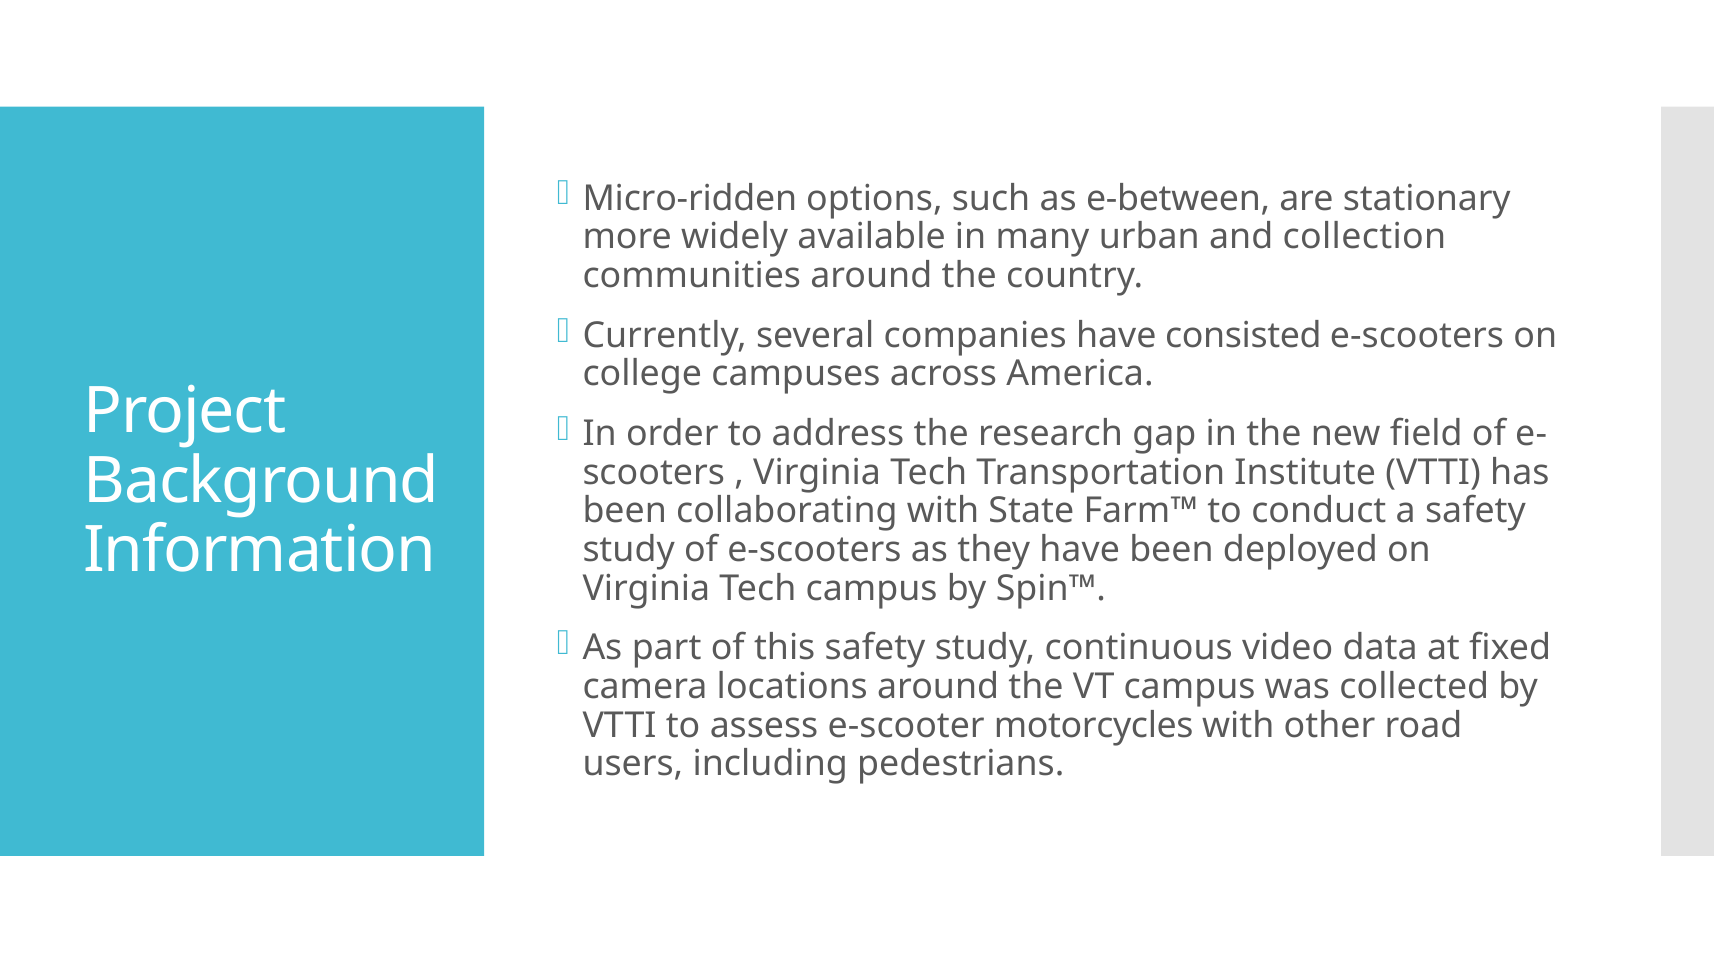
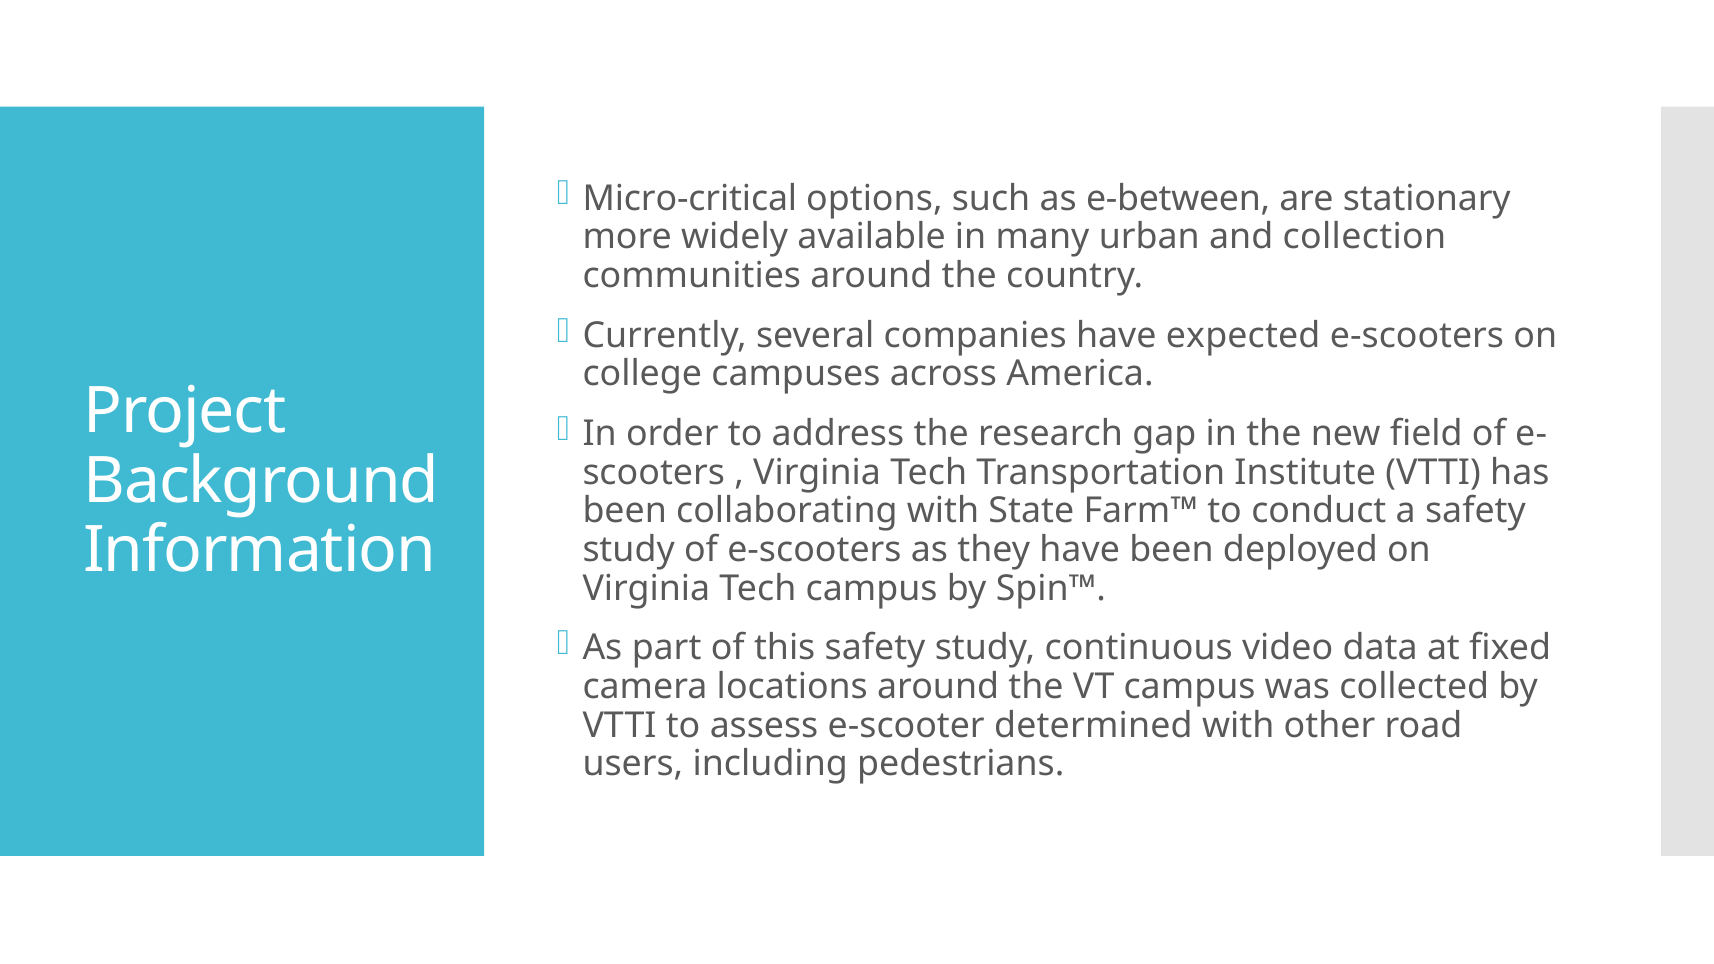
Micro-ridden: Micro-ridden -> Micro-critical
consisted: consisted -> expected
motorcycles: motorcycles -> determined
